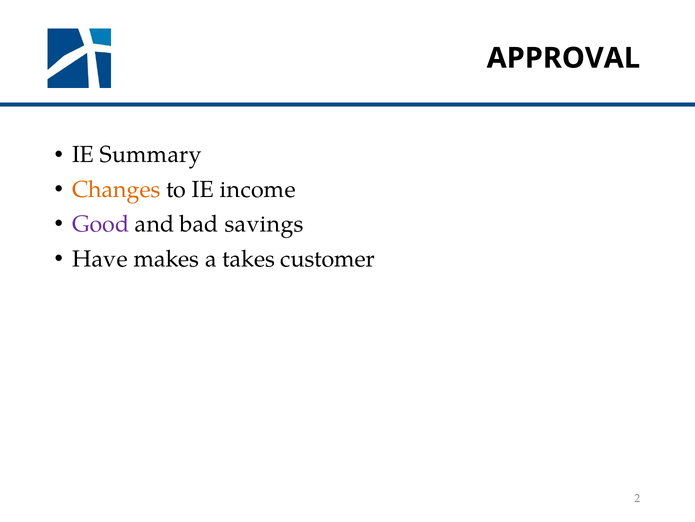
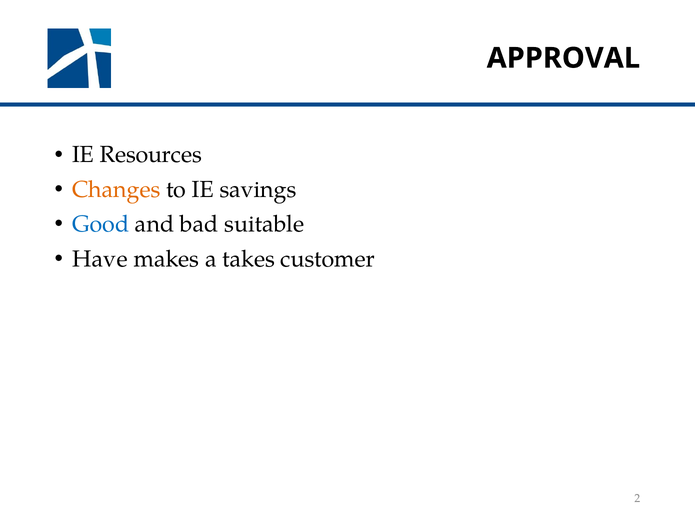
Summary: Summary -> Resources
income: income -> savings
Good colour: purple -> blue
savings: savings -> suitable
